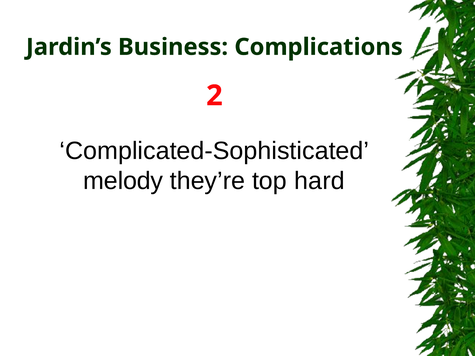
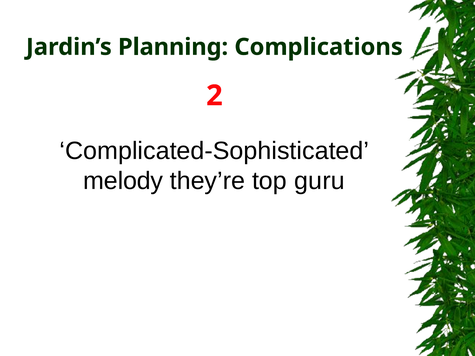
Business: Business -> Planning
hard: hard -> guru
